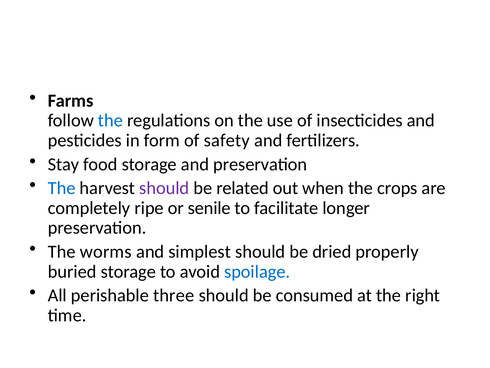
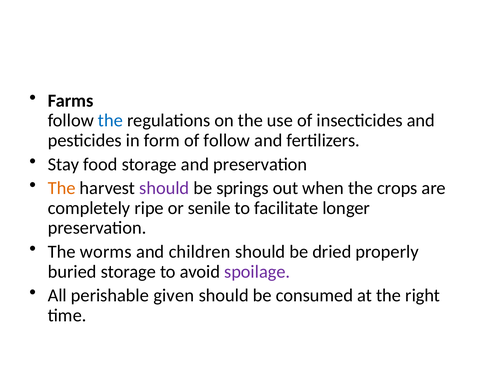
of safety: safety -> follow
The at (62, 188) colour: blue -> orange
related: related -> springs
simplest: simplest -> children
spoilage colour: blue -> purple
three: three -> given
